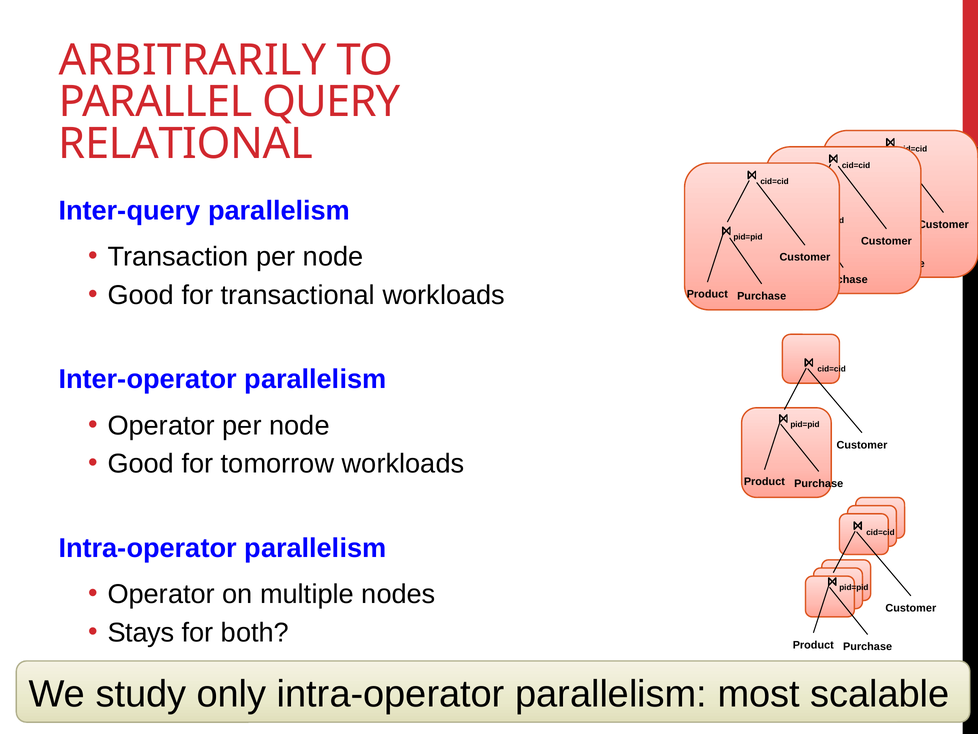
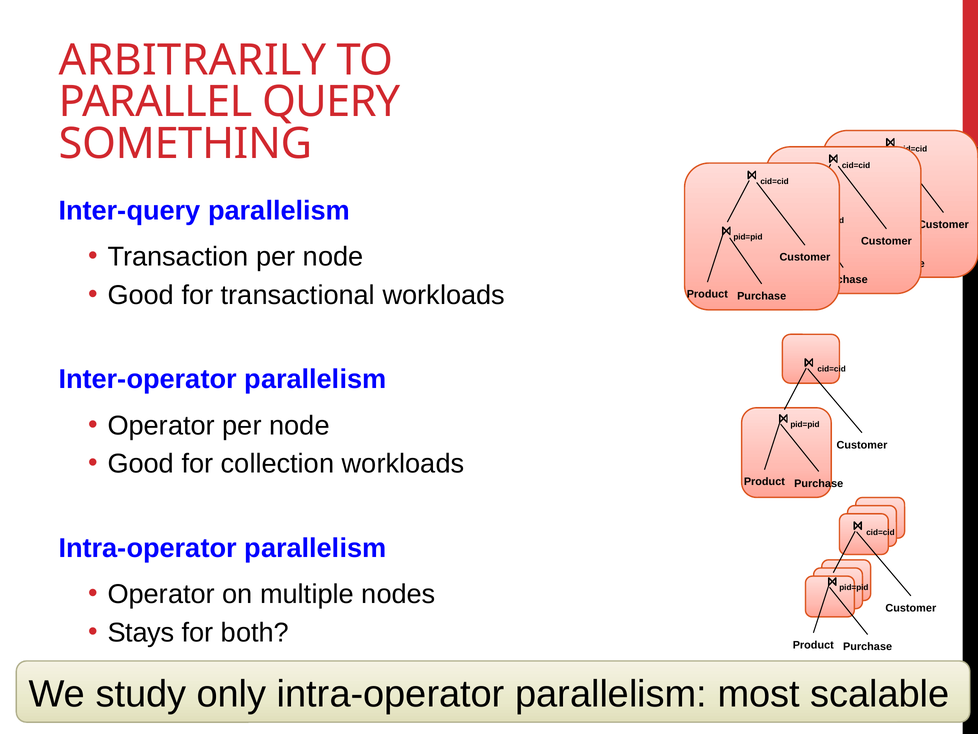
RELATIONAL: RELATIONAL -> SOMETHING
tomorrow: tomorrow -> collection
